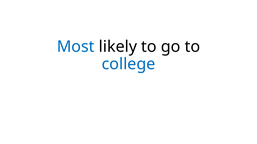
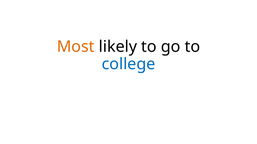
Most colour: blue -> orange
